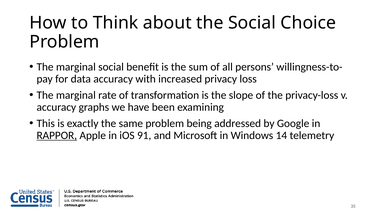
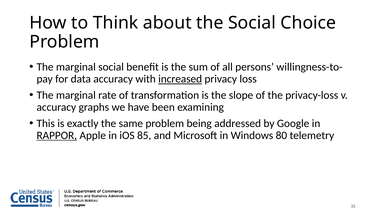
increased underline: none -> present
91: 91 -> 85
14: 14 -> 80
